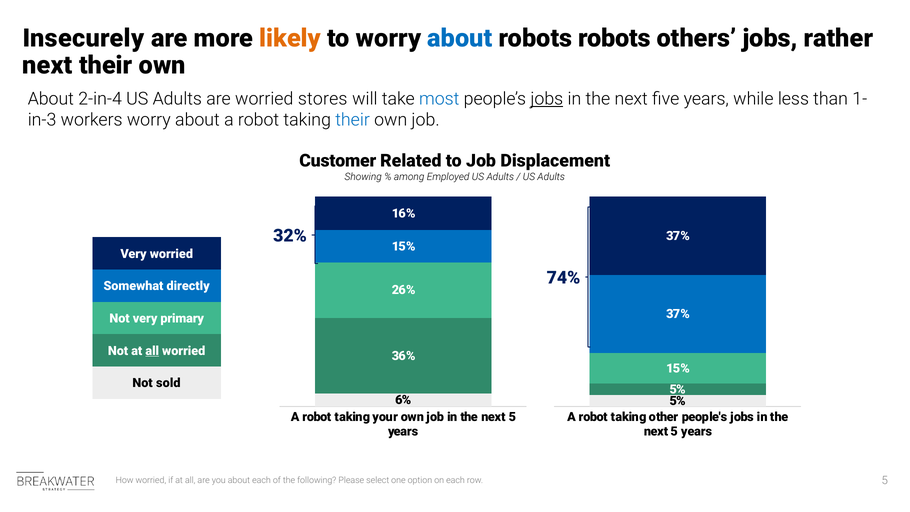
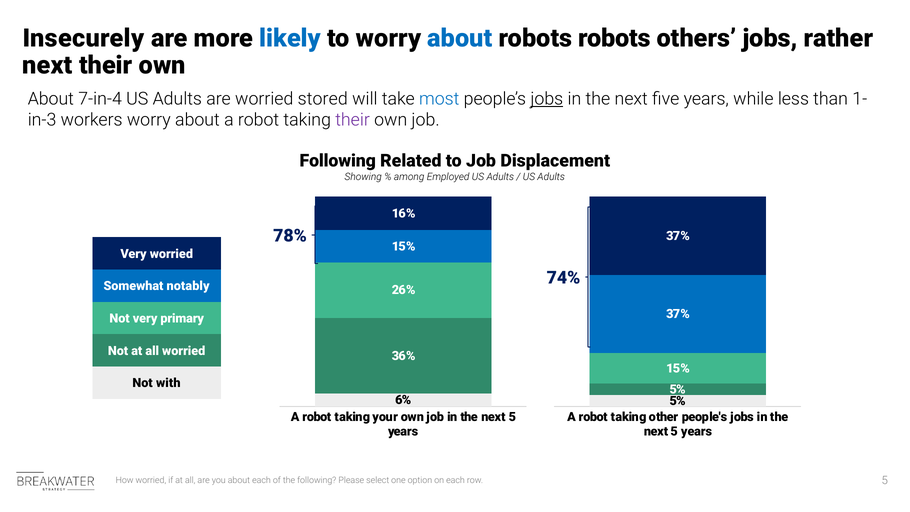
likely colour: orange -> blue
2-in-4: 2-in-4 -> 7-in-4
stores: stores -> stored
their at (353, 120) colour: blue -> purple
Customer at (338, 161): Customer -> Following
32%: 32% -> 78%
directly: directly -> notably
all at (152, 351) underline: present -> none
sold: sold -> with
